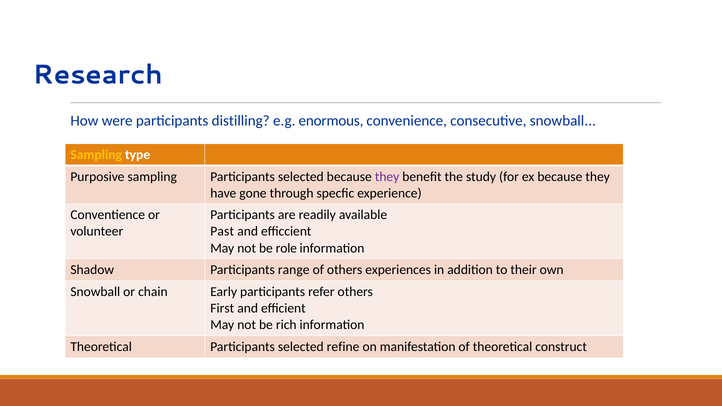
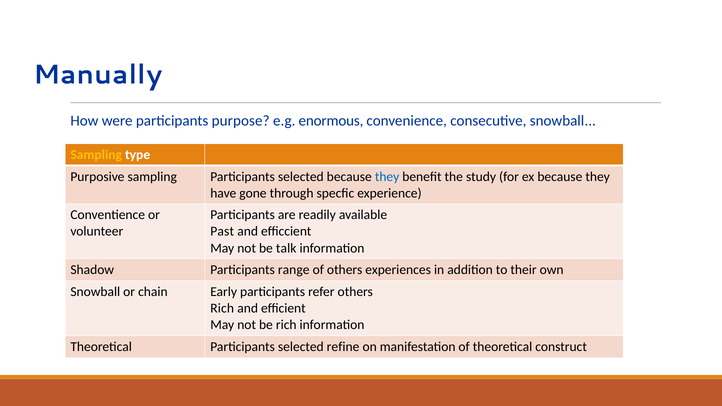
Research: Research -> Manually
distilling: distilling -> purpose
they at (387, 177) colour: purple -> blue
role: role -> talk
First at (222, 309): First -> Rich
